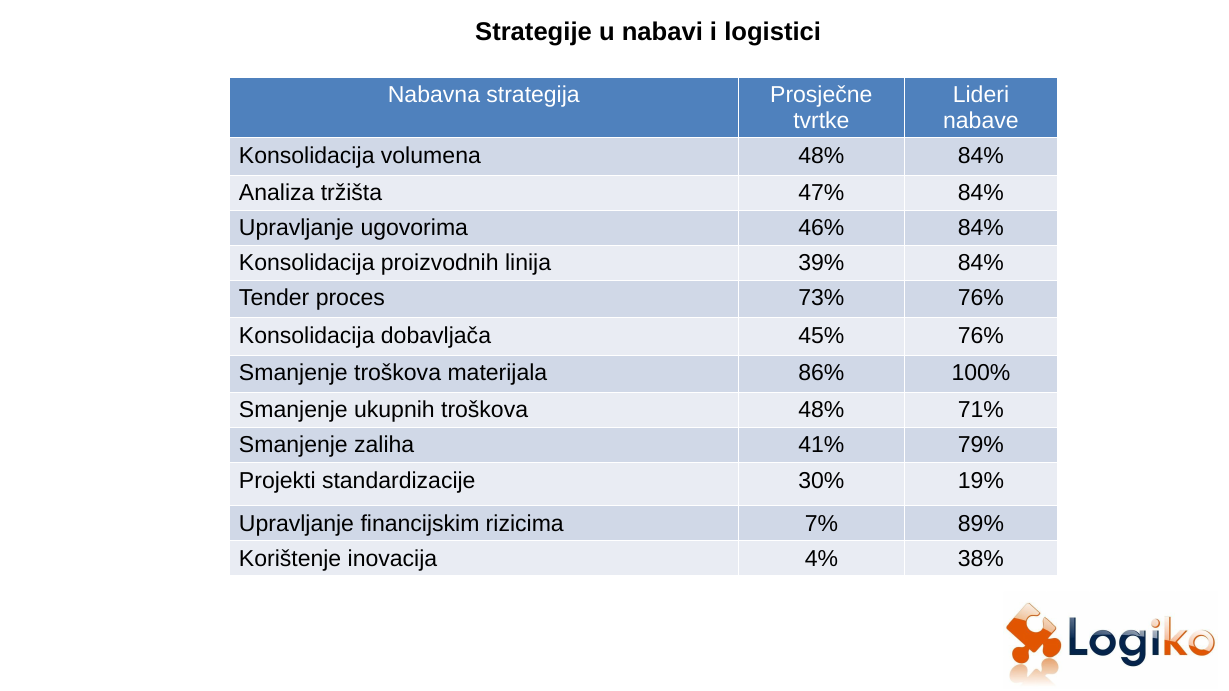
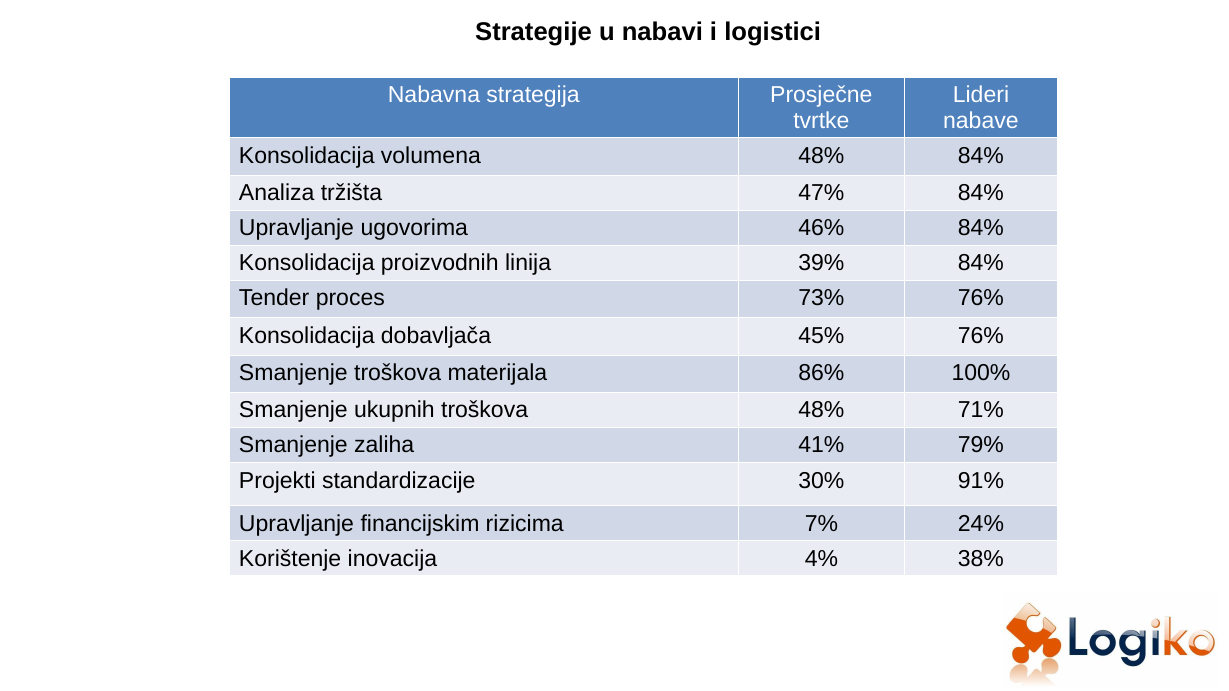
19%: 19% -> 91%
89%: 89% -> 24%
